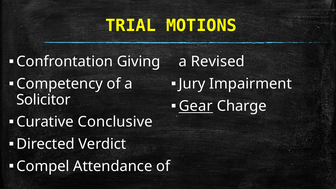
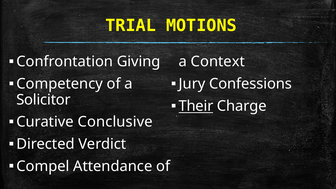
Revised: Revised -> Context
Impairment: Impairment -> Confessions
Gear: Gear -> Their
